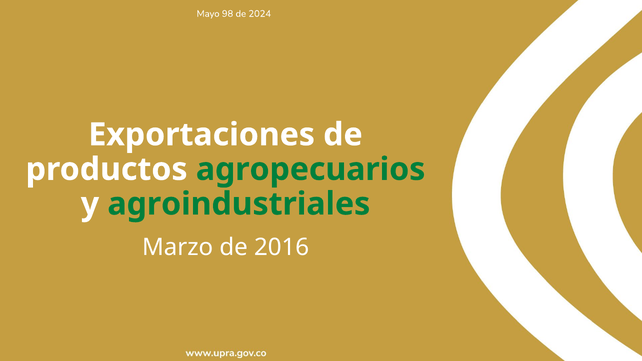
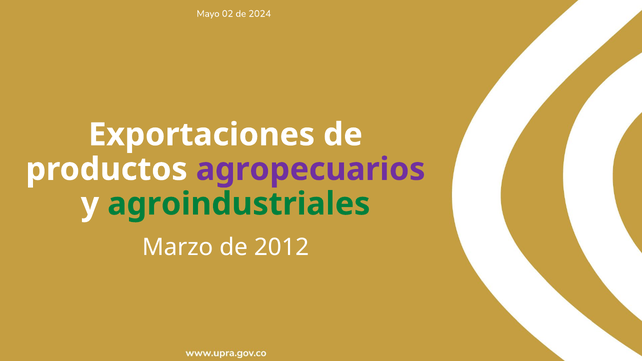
98: 98 -> 02
agropecuarios colour: green -> purple
2016: 2016 -> 2012
